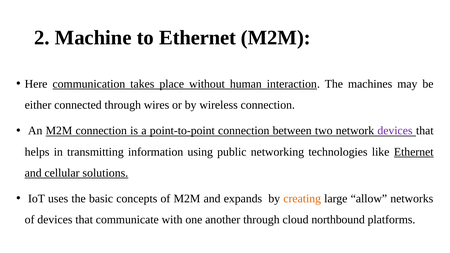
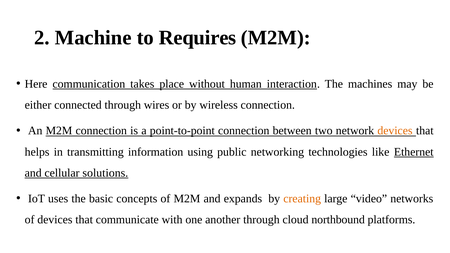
to Ethernet: Ethernet -> Requires
devices at (395, 131) colour: purple -> orange
allow: allow -> video
